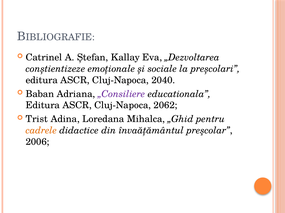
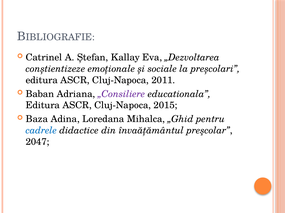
2040: 2040 -> 2011
2062: 2062 -> 2015
Trist: Trist -> Baza
cadrele colour: orange -> blue
2006: 2006 -> 2047
